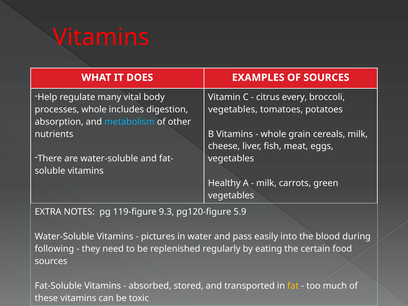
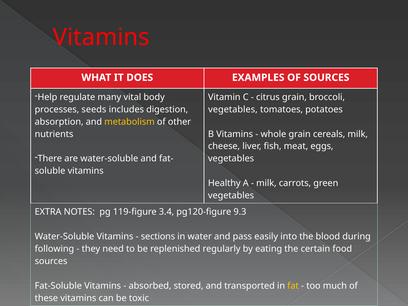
citrus every: every -> grain
processes whole: whole -> seeds
metabolism colour: light blue -> yellow
9.3: 9.3 -> 3.4
5.9: 5.9 -> 9.3
pictures: pictures -> sections
